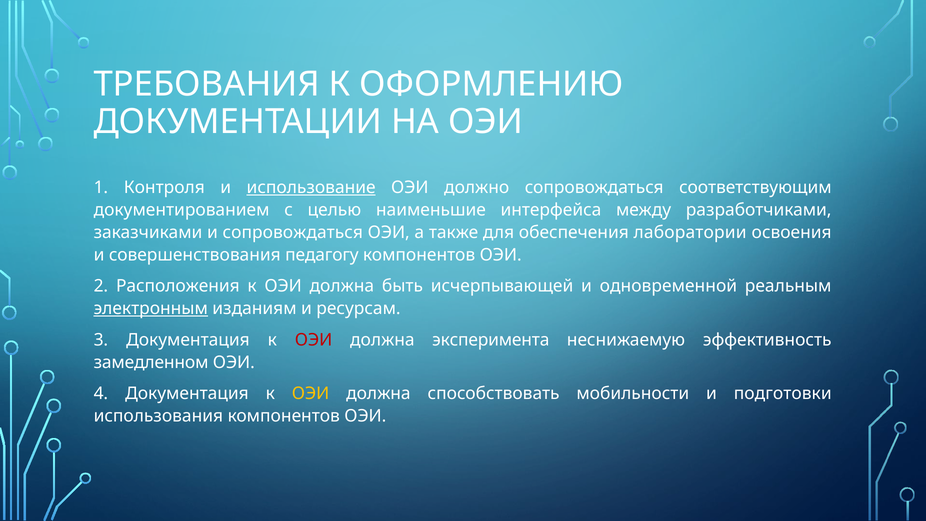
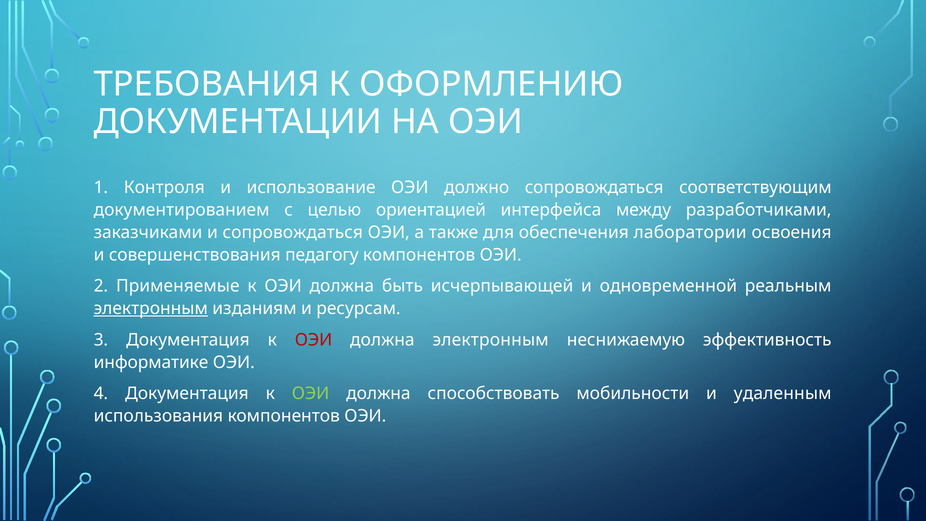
использование underline: present -> none
наименьшие: наименьшие -> ориентацией
Расположения: Расположения -> Применяемые
должна эксперимента: эксперимента -> электронным
замедленном: замедленном -> информатике
ОЭИ at (311, 393) colour: yellow -> light green
подготовки: подготовки -> удаленным
